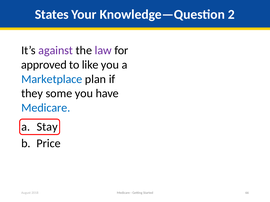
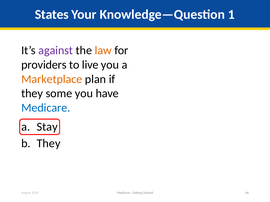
2: 2 -> 1
law colour: purple -> orange
approved: approved -> providers
like: like -> live
Marketplace colour: blue -> orange
Price at (49, 144): Price -> They
